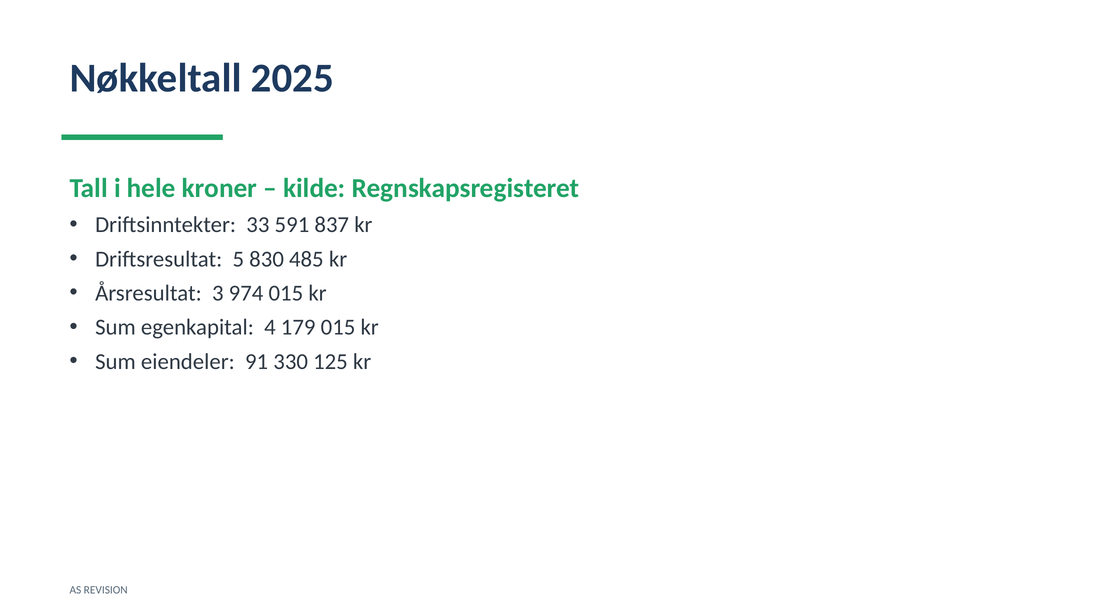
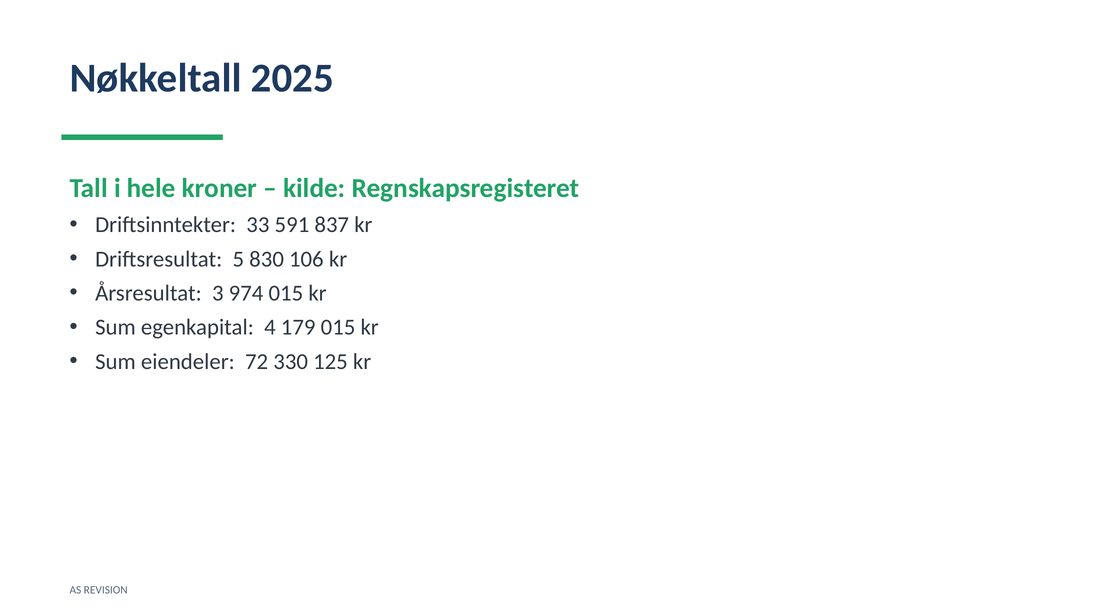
485: 485 -> 106
91: 91 -> 72
